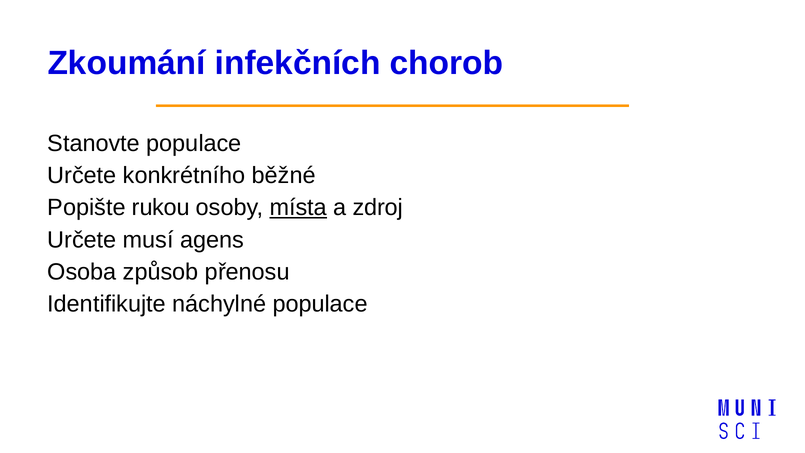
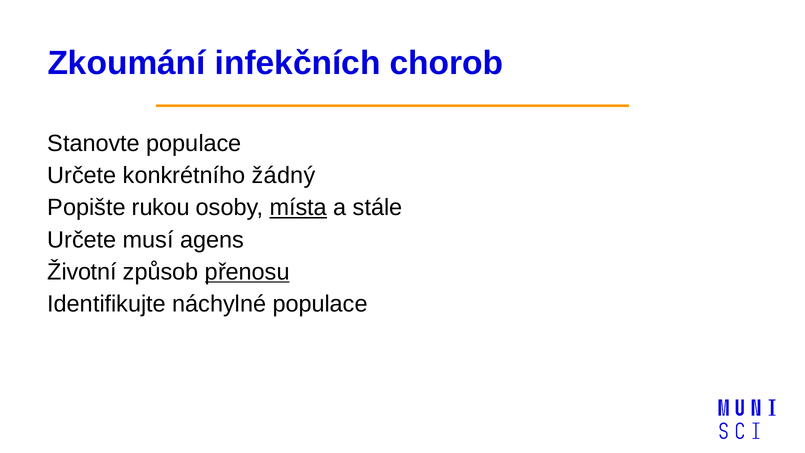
běžné: běžné -> žádný
zdroj: zdroj -> stále
Osoba: Osoba -> Životní
přenosu underline: none -> present
